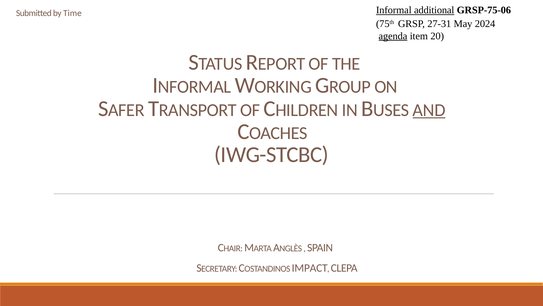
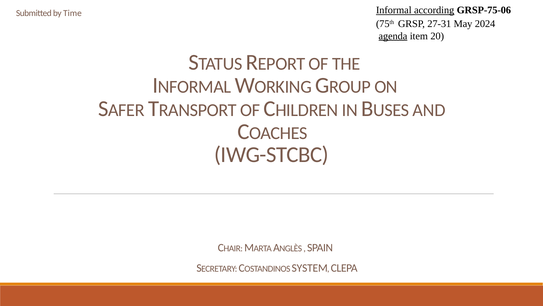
additional: additional -> according
AND underline: present -> none
IMPACT: IMPACT -> SYSTEM
